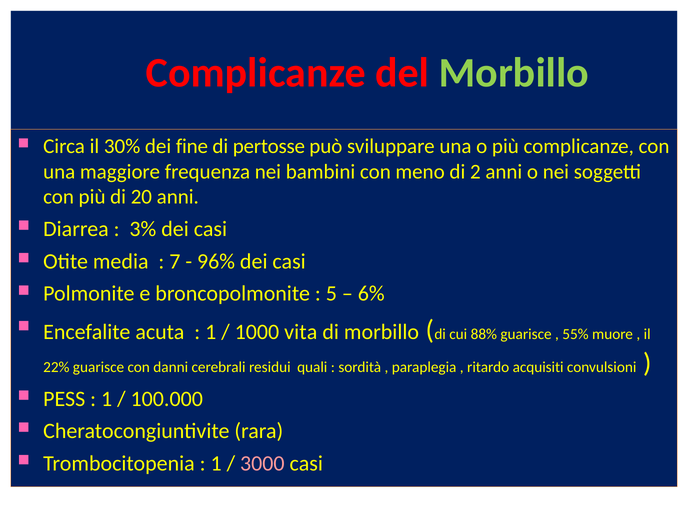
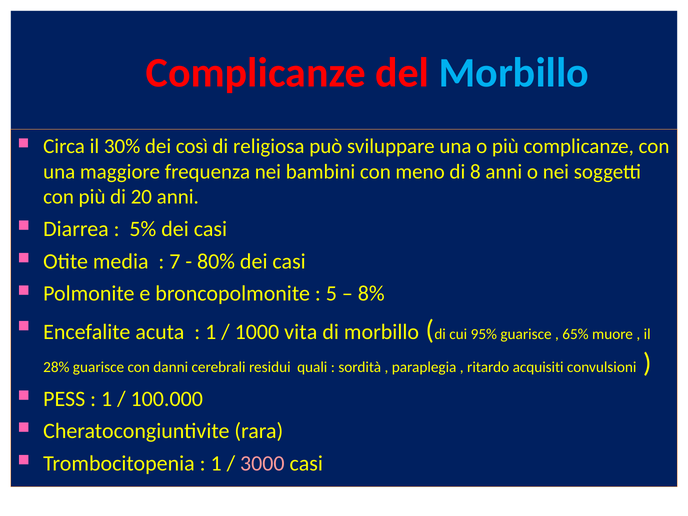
Morbillo at (514, 73) colour: light green -> light blue
fine: fine -> così
pertosse: pertosse -> religiosa
2: 2 -> 8
3%: 3% -> 5%
96%: 96% -> 80%
6%: 6% -> 8%
88%: 88% -> 95%
55%: 55% -> 65%
22%: 22% -> 28%
